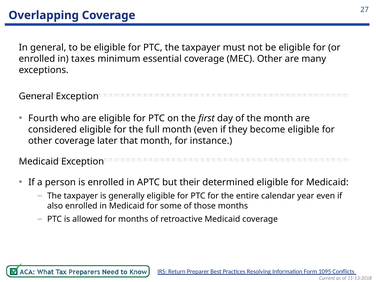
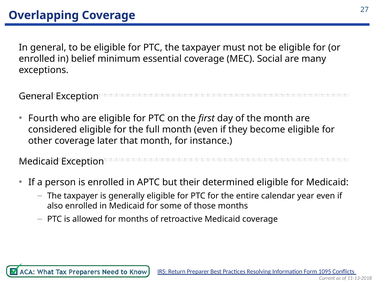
taxes: taxes -> belief
MEC Other: Other -> Social
